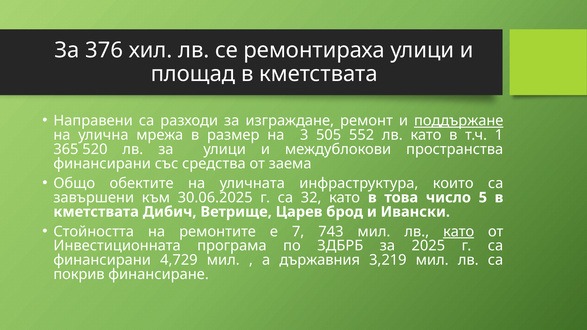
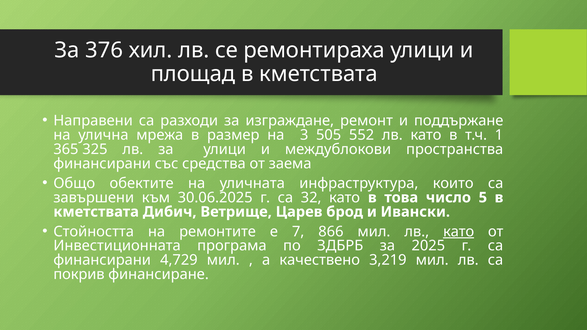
поддържане underline: present -> none
520: 520 -> 325
743: 743 -> 866
държавния: държавния -> качествено
